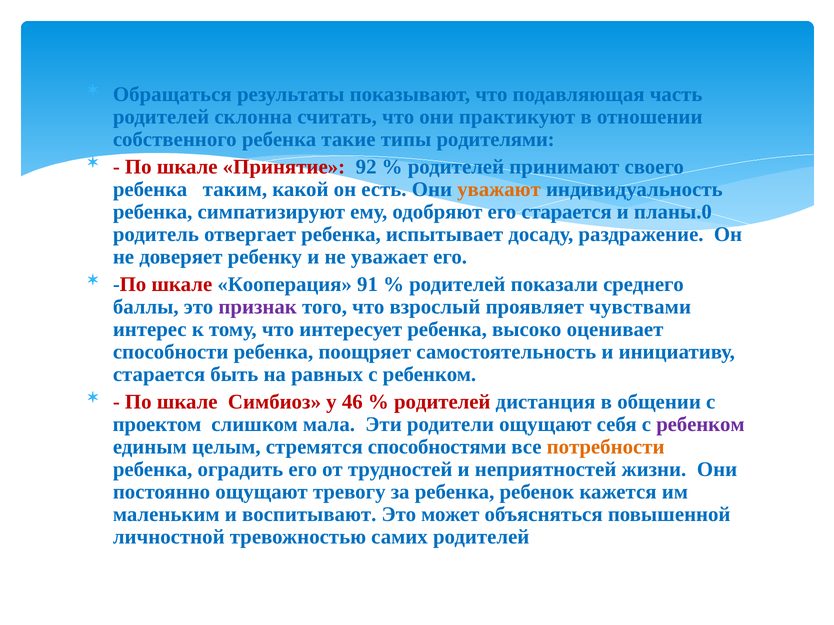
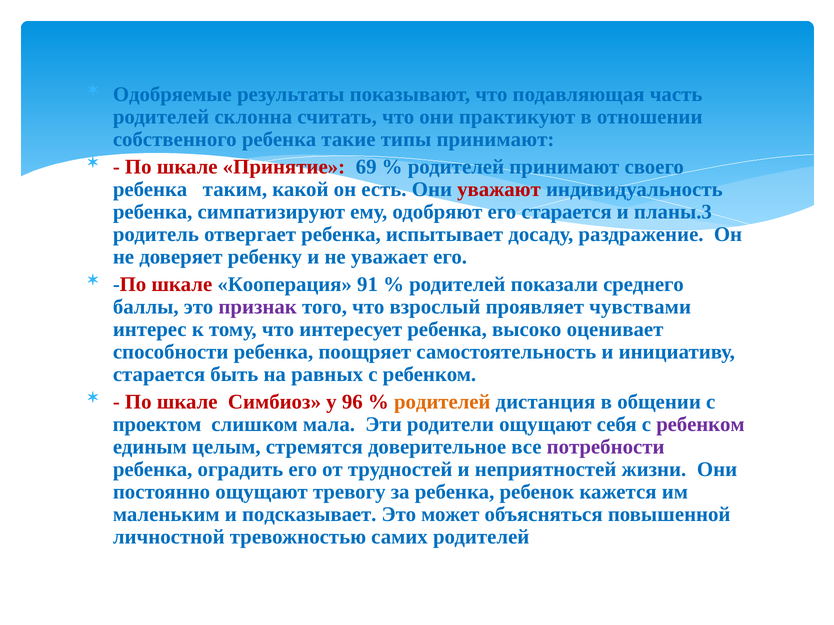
Обращаться: Обращаться -> Одобряемые
типы родителями: родителями -> принимают
92: 92 -> 69
уважают colour: orange -> red
планы.0: планы.0 -> планы.3
46: 46 -> 96
родителей at (442, 402) colour: red -> orange
способностями: способностями -> доверительное
потребности colour: orange -> purple
воспитывают: воспитывают -> подсказывает
